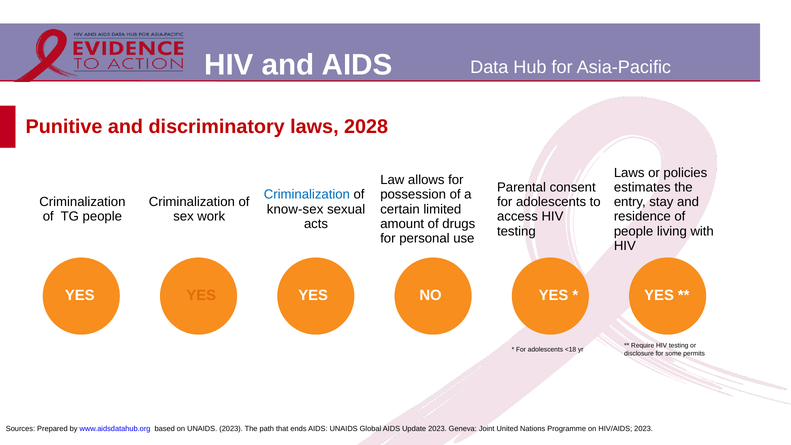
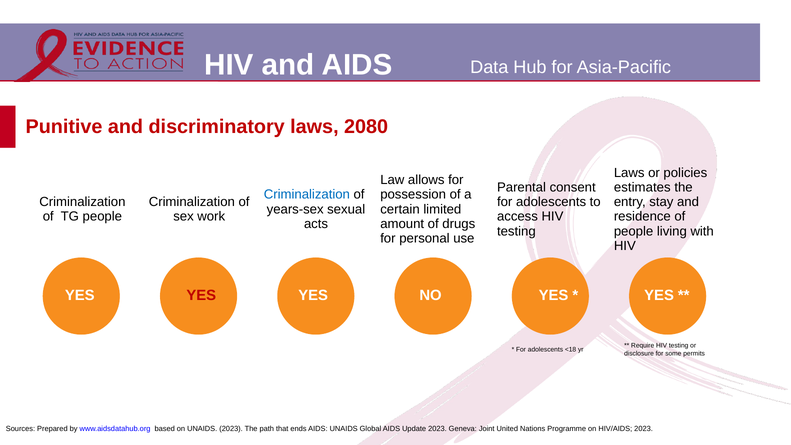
2028: 2028 -> 2080
know-sex: know-sex -> years-sex
YES at (201, 295) colour: orange -> red
